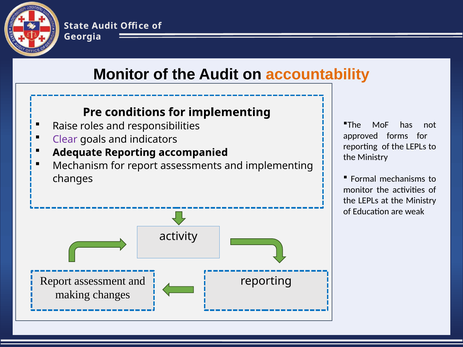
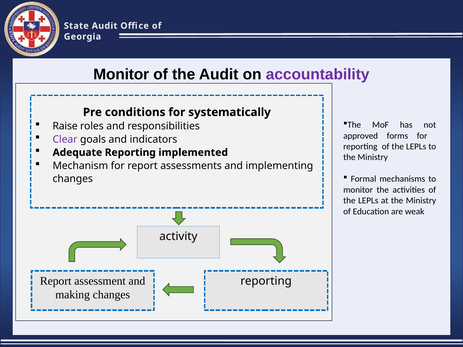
accountability colour: orange -> purple
for implementing: implementing -> systematically
accompanied: accompanied -> implemented
